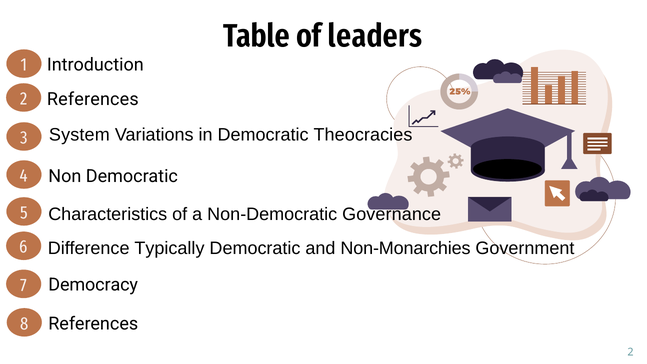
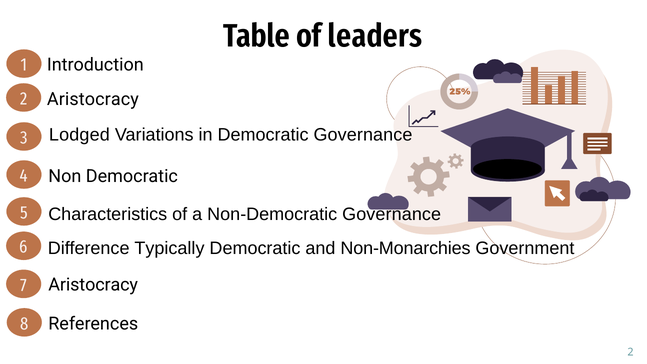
References at (93, 99): References -> Aristocracy
System: System -> Lodged
Democratic Theocracies: Theocracies -> Governance
Democracy at (93, 285): Democracy -> Aristocracy
